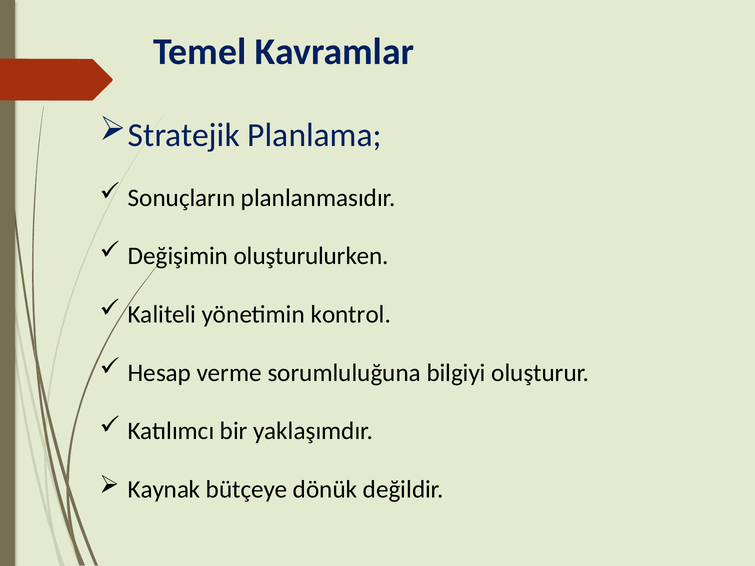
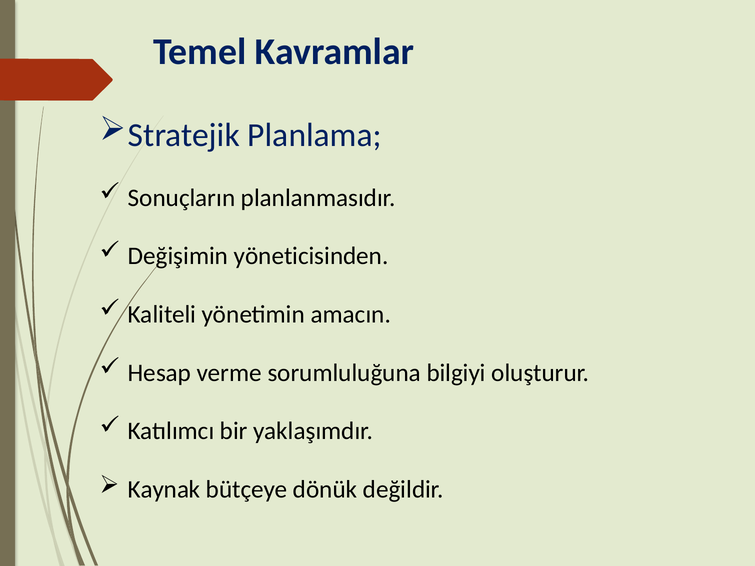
oluşturulurken: oluşturulurken -> yöneticisinden
kontrol: kontrol -> amacın
